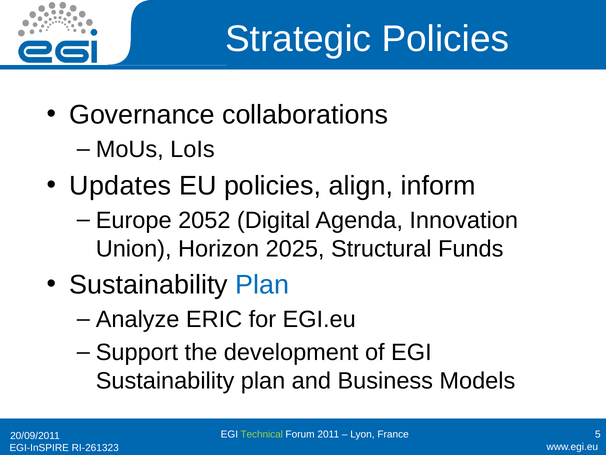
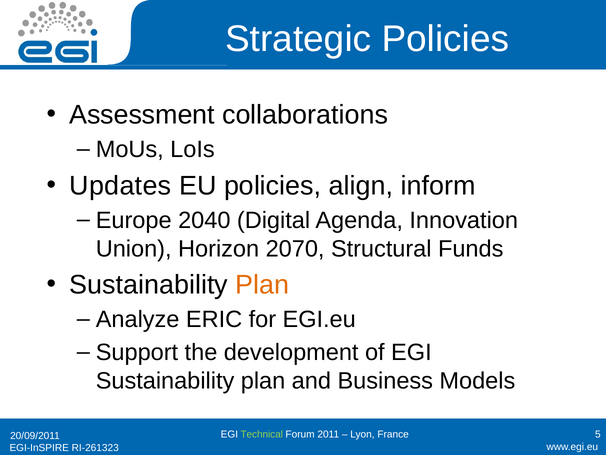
Governance: Governance -> Assessment
2052: 2052 -> 2040
2025: 2025 -> 2070
Plan at (262, 284) colour: blue -> orange
